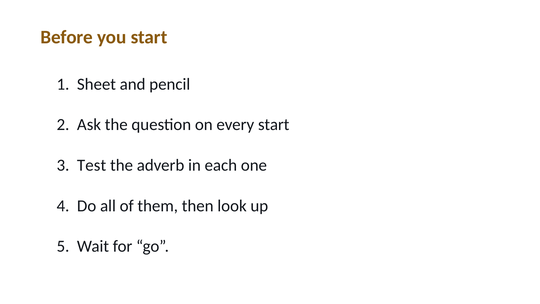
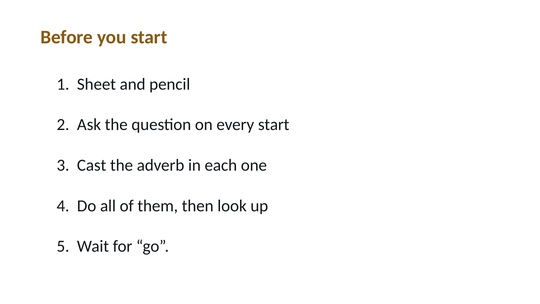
Test: Test -> Cast
